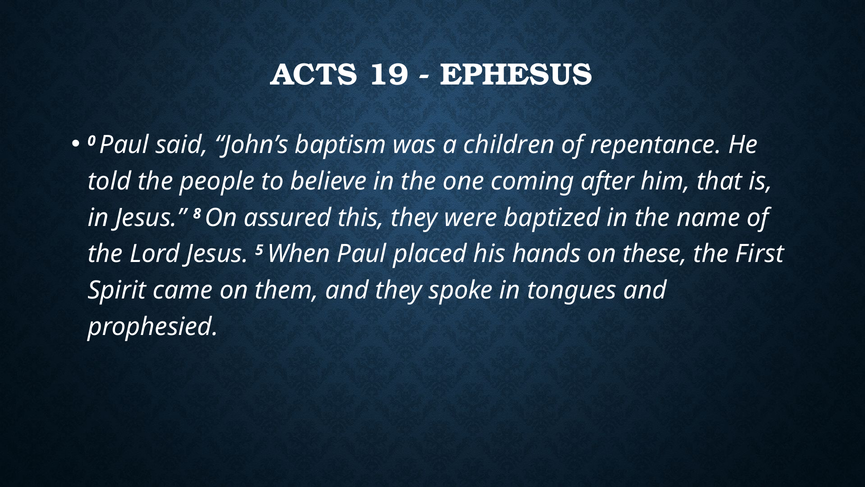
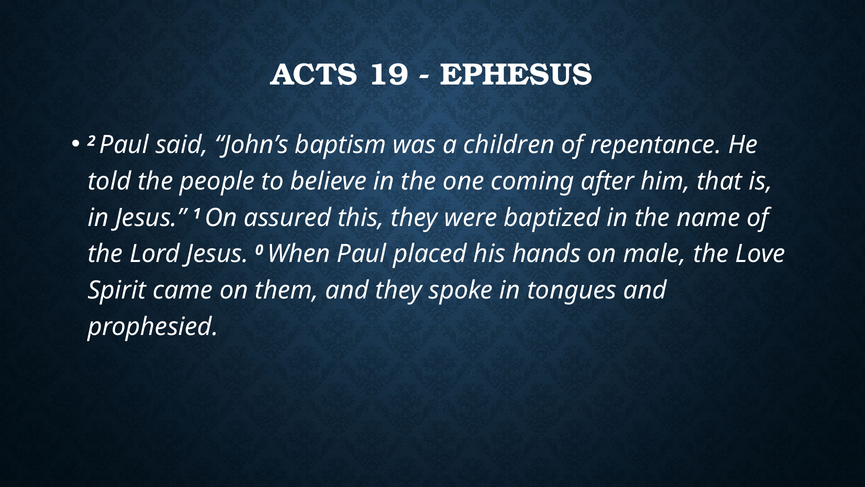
0: 0 -> 2
8: 8 -> 1
5: 5 -> 0
these: these -> male
First: First -> Love
